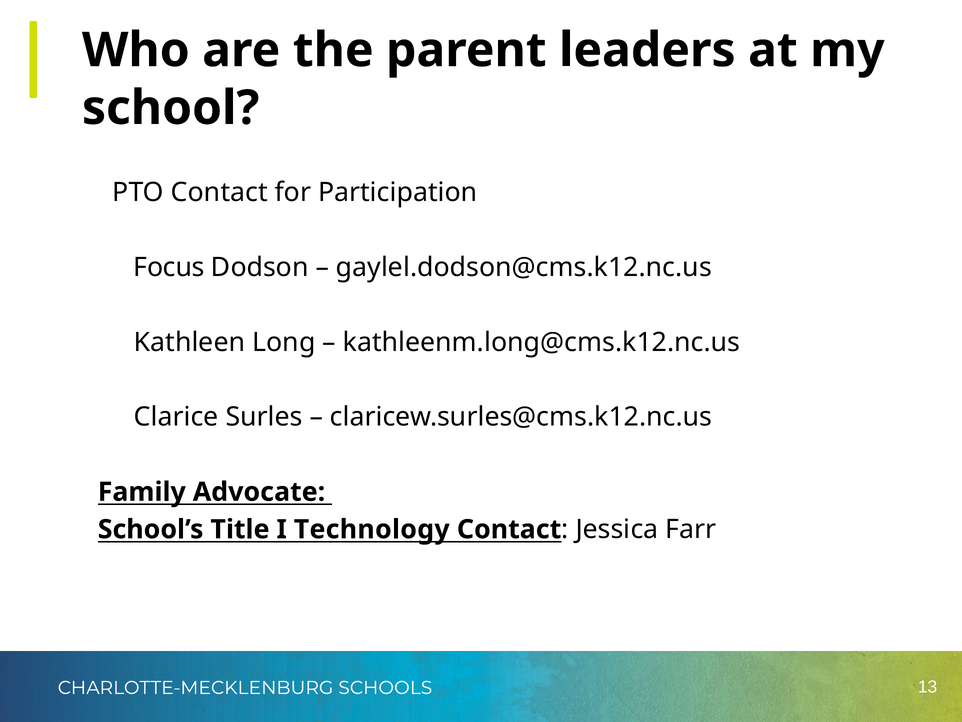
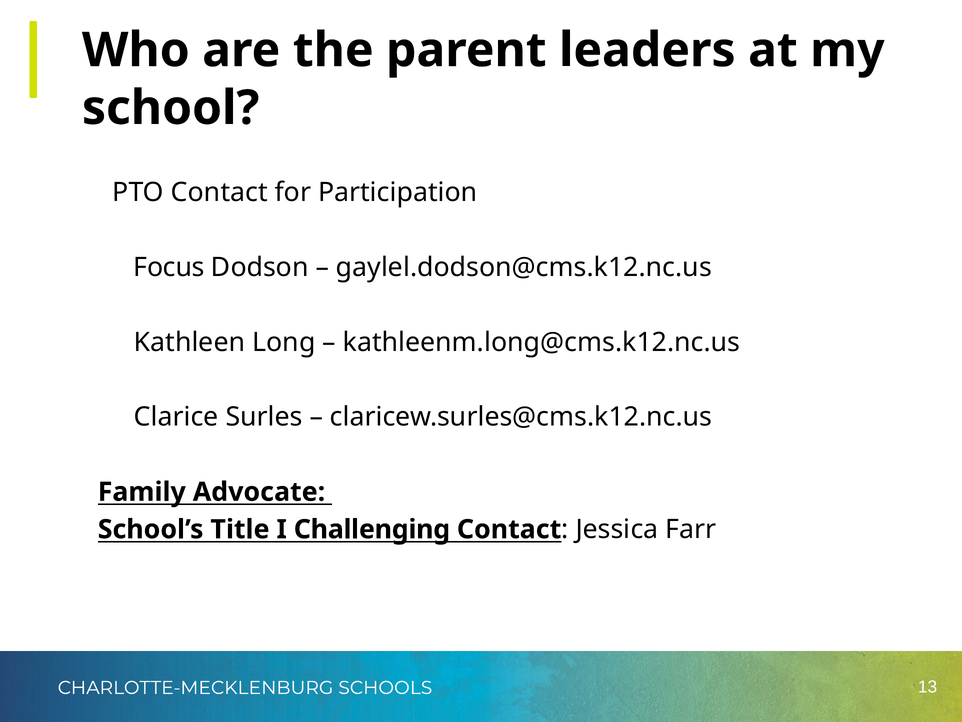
Technology: Technology -> Challenging
